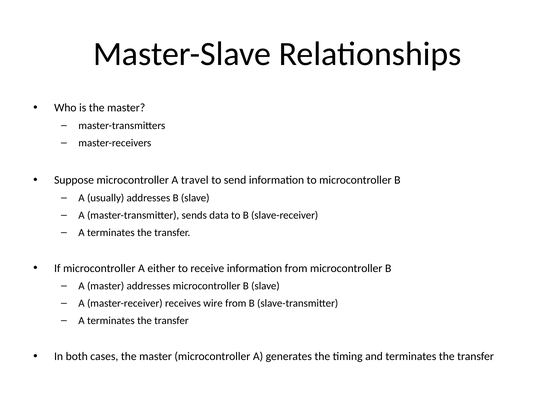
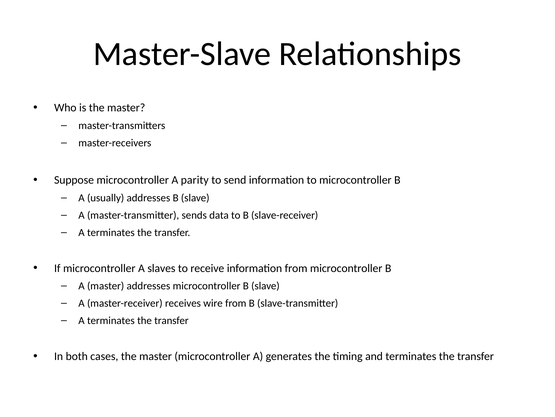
travel: travel -> parity
either: either -> slaves
